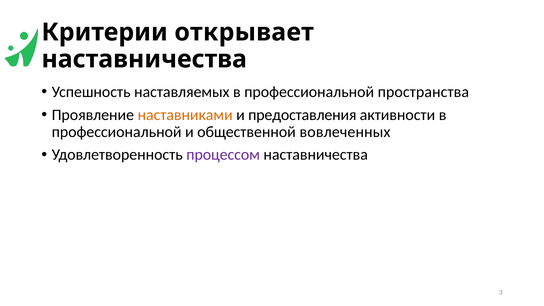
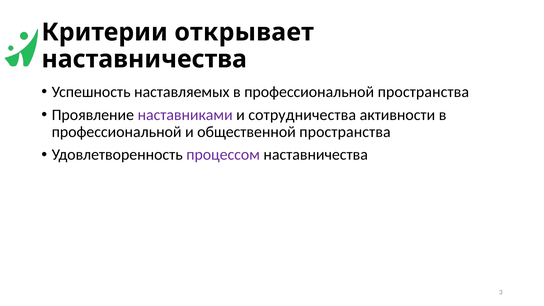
наставниками colour: orange -> purple
предоставления: предоставления -> сотрудничества
общественной вовлеченных: вовлеченных -> пространства
